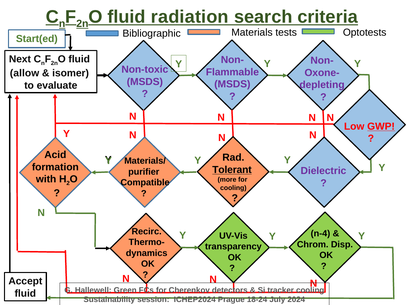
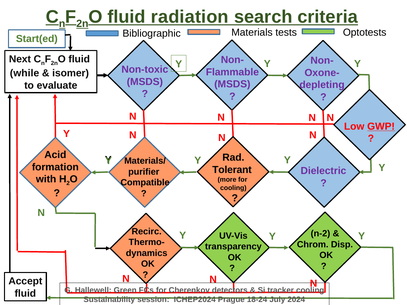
allow: allow -> while
Tolerant underline: present -> none
n-4: n-4 -> n-2
